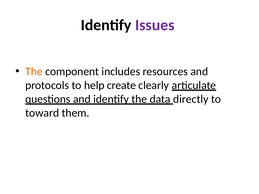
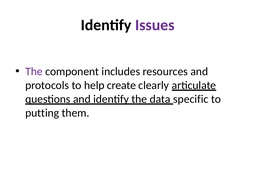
The at (34, 72) colour: orange -> purple
directly: directly -> specific
toward: toward -> putting
